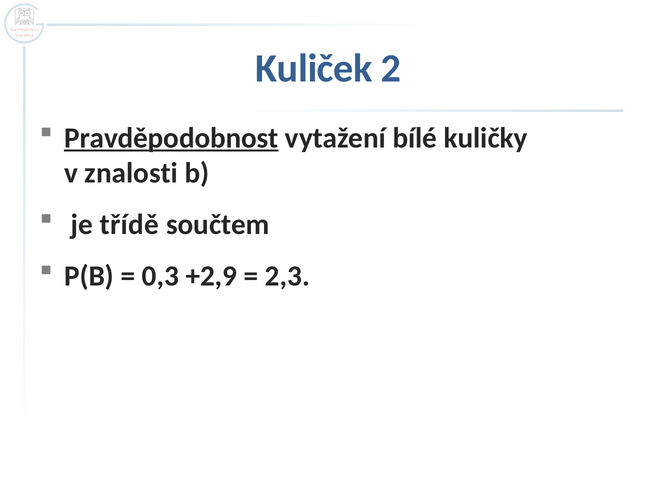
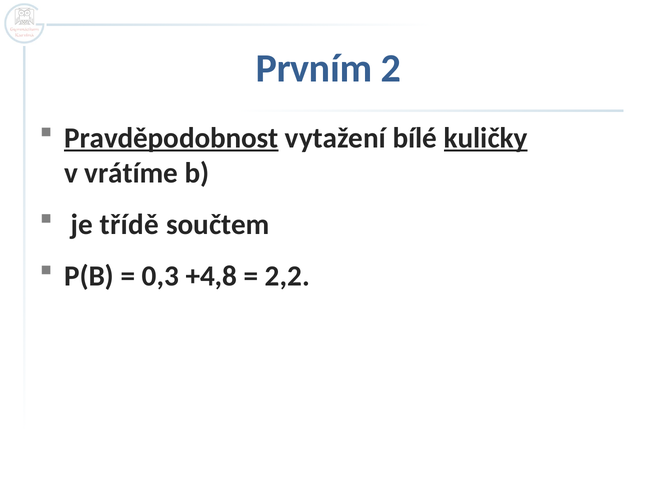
Kuliček: Kuliček -> Prvním
kuličky underline: none -> present
znalosti: znalosti -> vrátíme
+2,9: +2,9 -> +4,8
2,3: 2,3 -> 2,2
